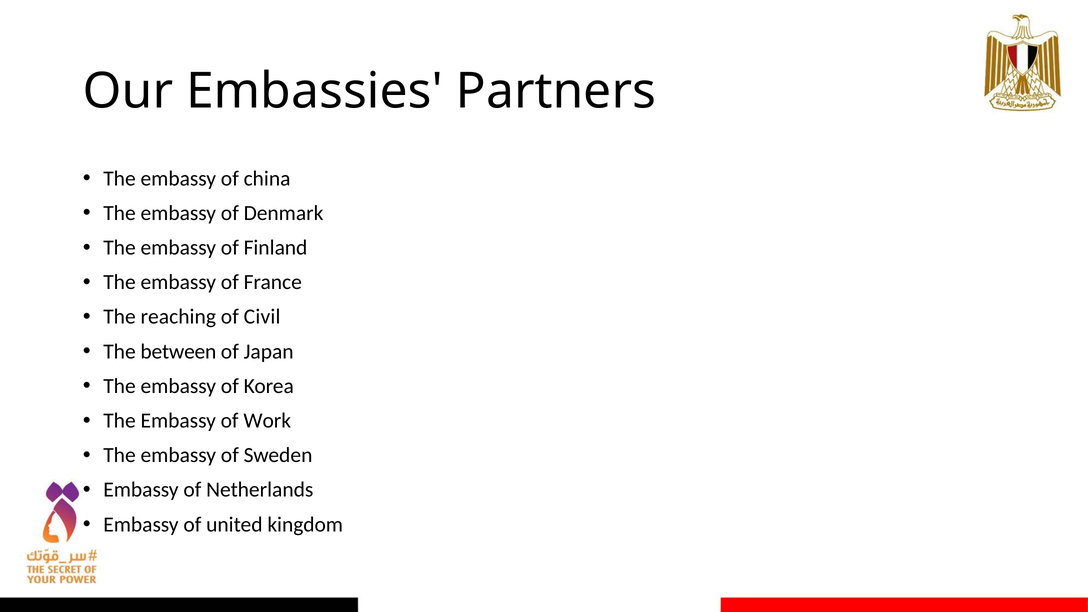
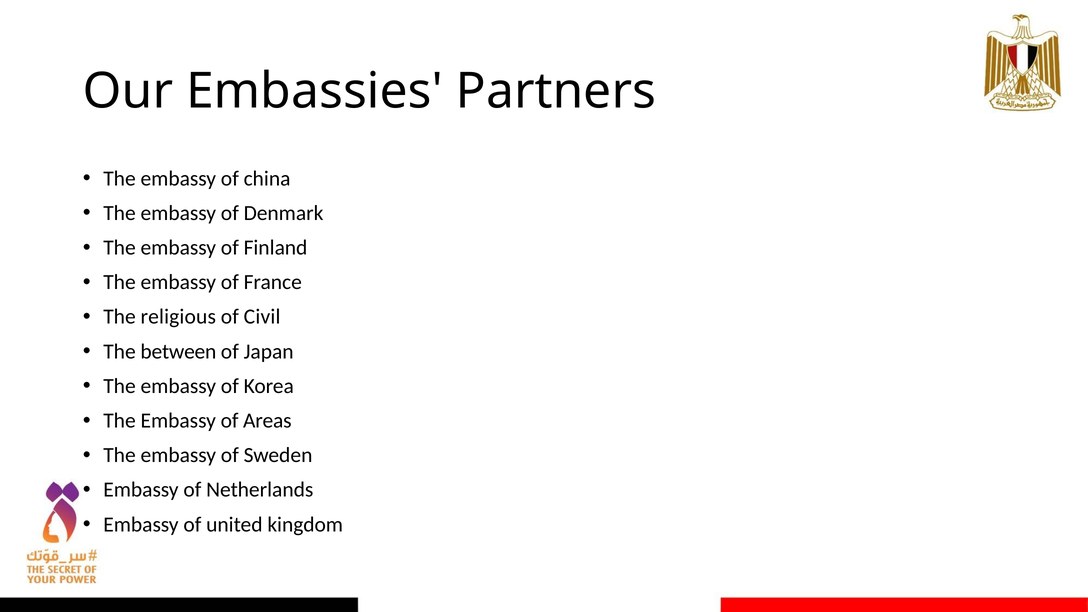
reaching: reaching -> religious
Work: Work -> Areas
